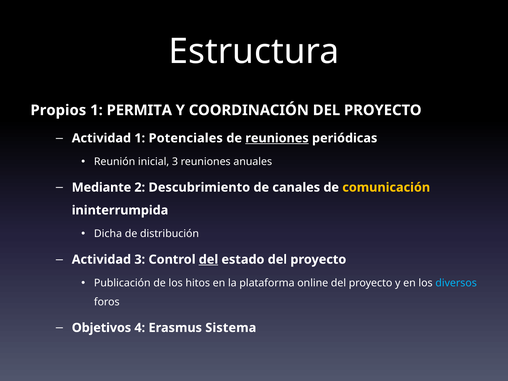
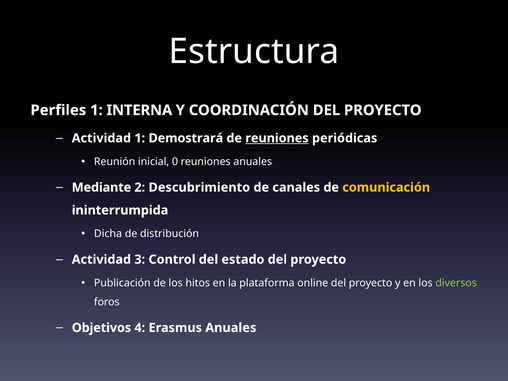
Propios: Propios -> Perfiles
PERMITA: PERMITA -> INTERNA
Potenciales: Potenciales -> Demostrará
inicial 3: 3 -> 0
del at (208, 260) underline: present -> none
diversos colour: light blue -> light green
Erasmus Sistema: Sistema -> Anuales
